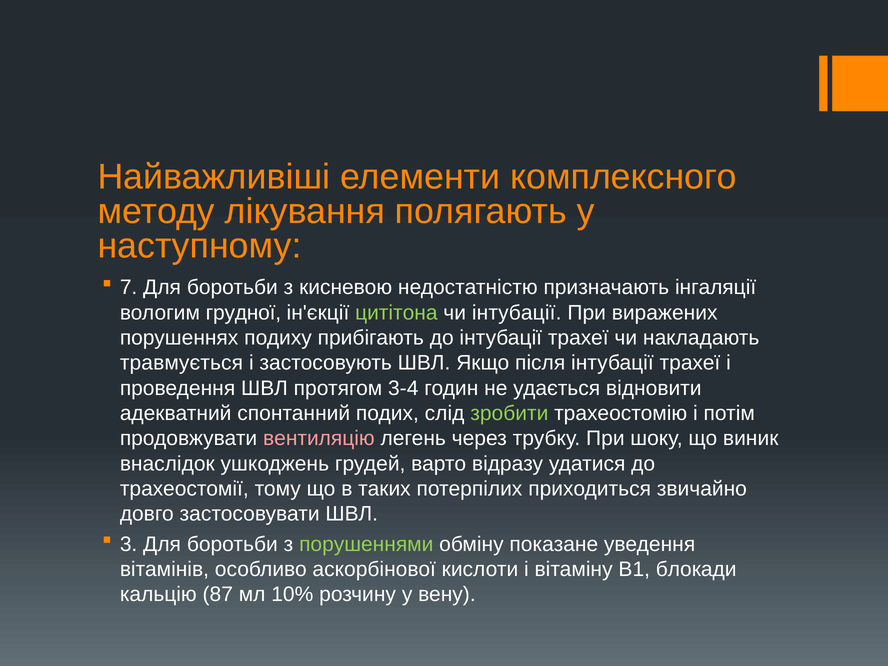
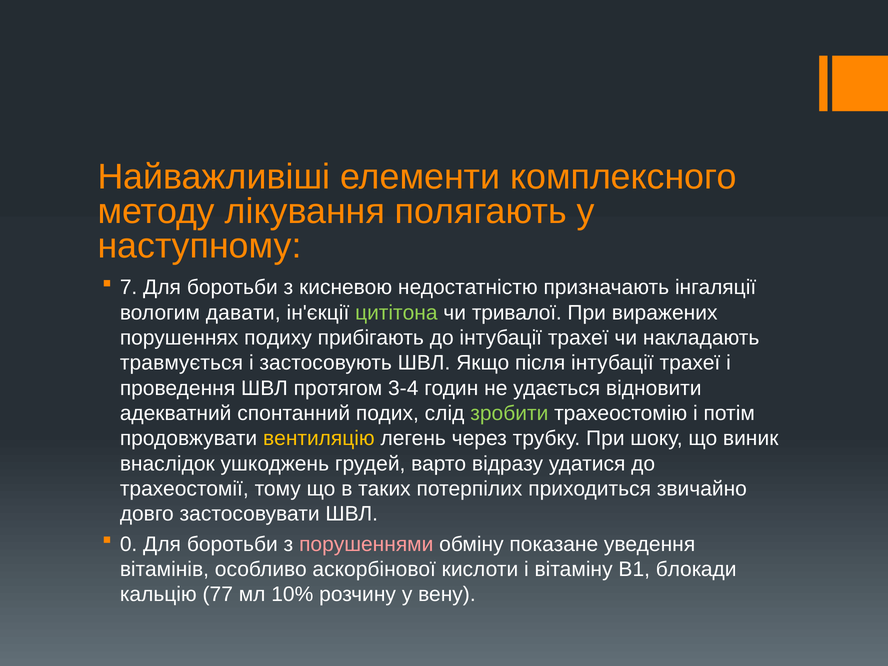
грудної: грудної -> давати
чи інтубації: інтубації -> тривалої
вентиляцію colour: pink -> yellow
3: 3 -> 0
порушеннями colour: light green -> pink
87: 87 -> 77
